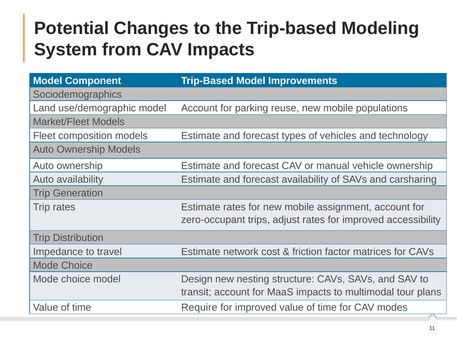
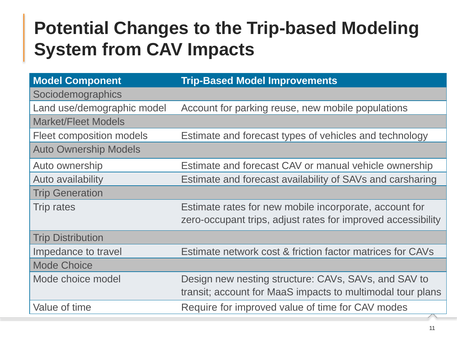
assignment: assignment -> incorporate
